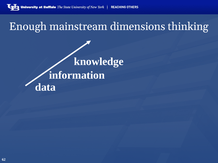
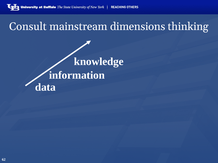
Enough: Enough -> Consult
